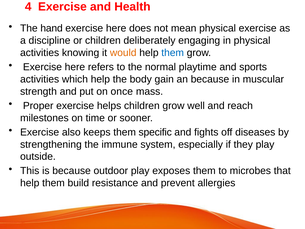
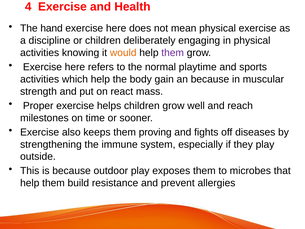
them at (173, 53) colour: blue -> purple
once: once -> react
specific: specific -> proving
